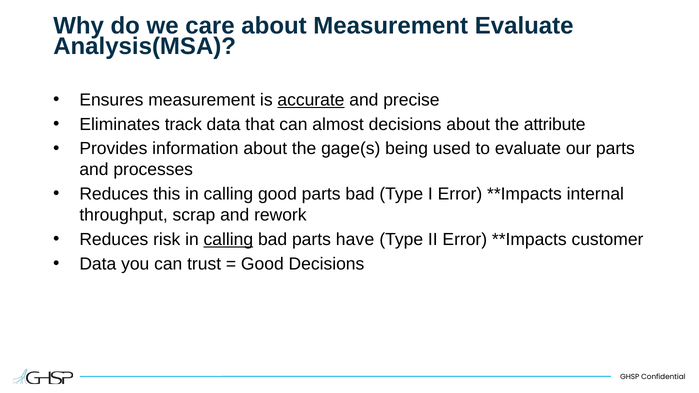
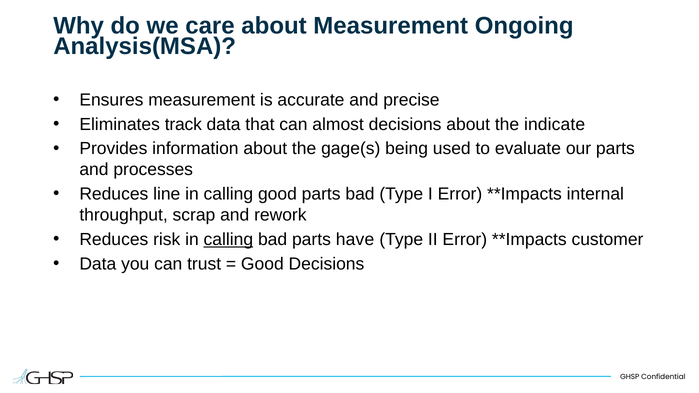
Measurement Evaluate: Evaluate -> Ongoing
accurate underline: present -> none
attribute: attribute -> indicate
this: this -> line
